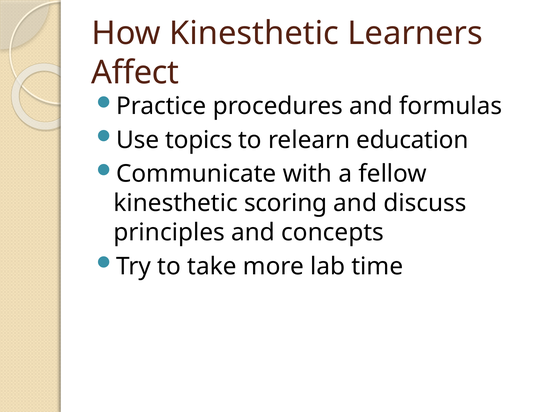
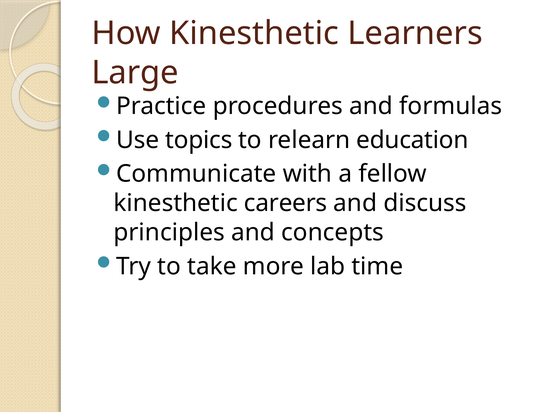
Affect: Affect -> Large
scoring: scoring -> careers
